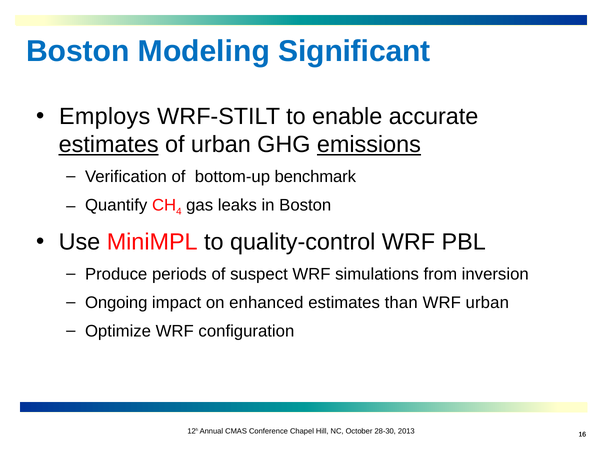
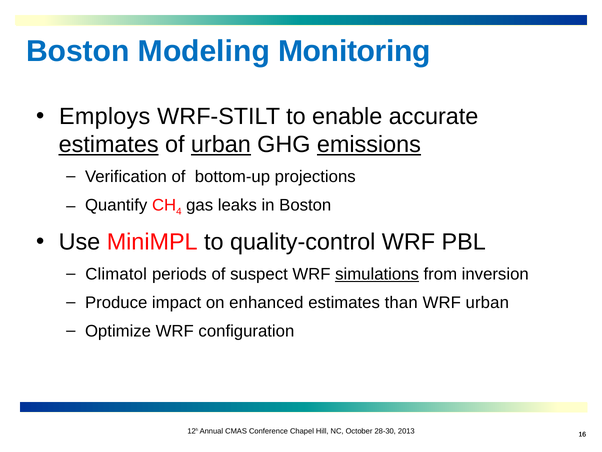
Significant: Significant -> Monitoring
urban at (221, 145) underline: none -> present
benchmark: benchmark -> projections
Produce: Produce -> Climatol
simulations underline: none -> present
Ongoing: Ongoing -> Produce
